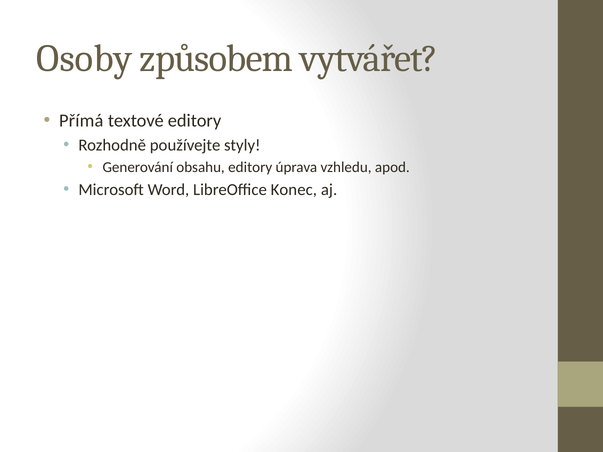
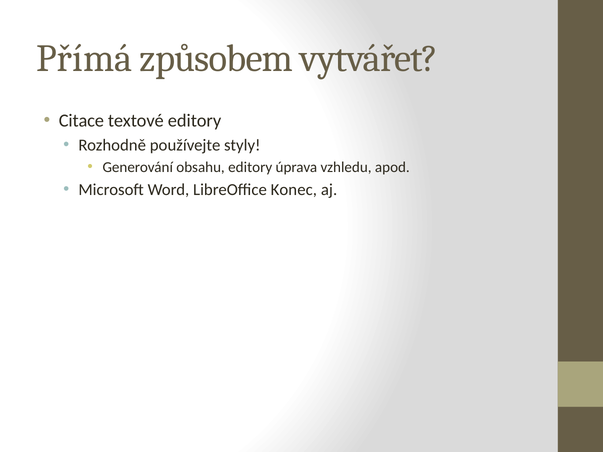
Osoby: Osoby -> Přímá
Přímá: Přímá -> Citace
